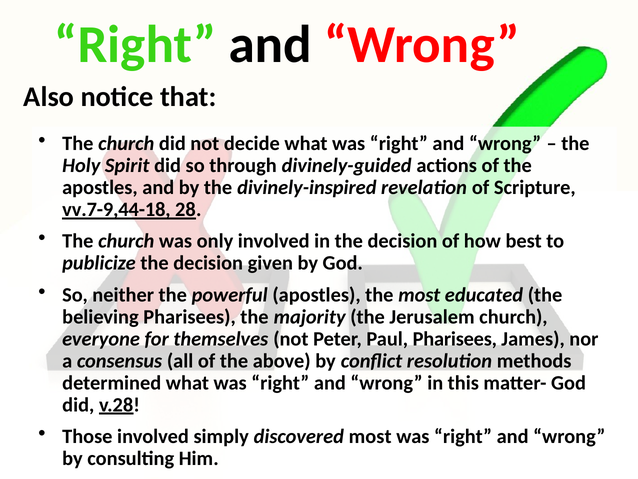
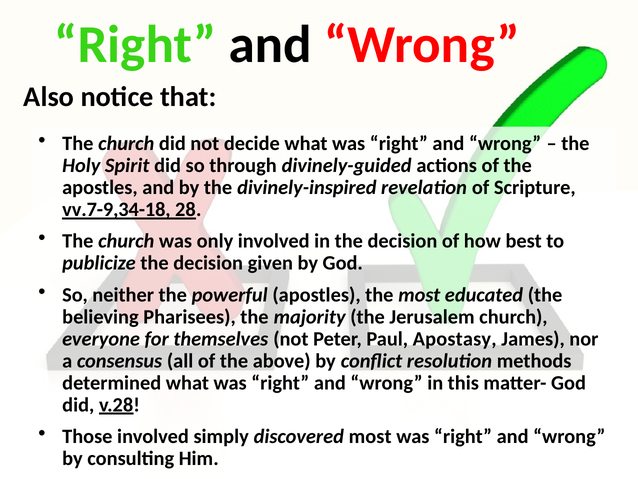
vv.7-9,44-18: vv.7-9,44-18 -> vv.7-9,34-18
Paul Pharisees: Pharisees -> Apostasy
